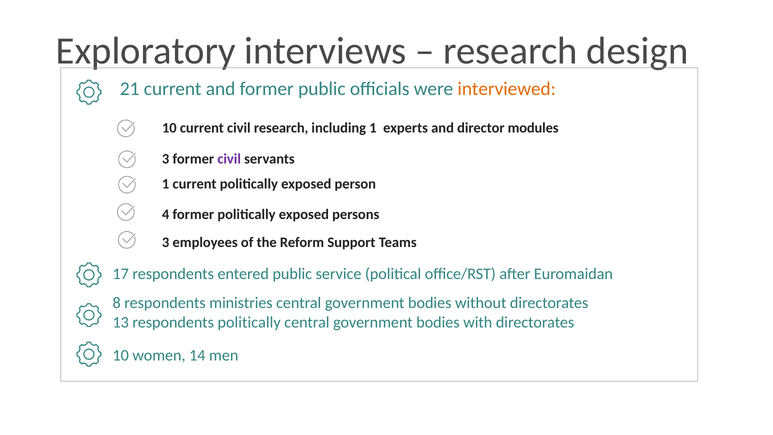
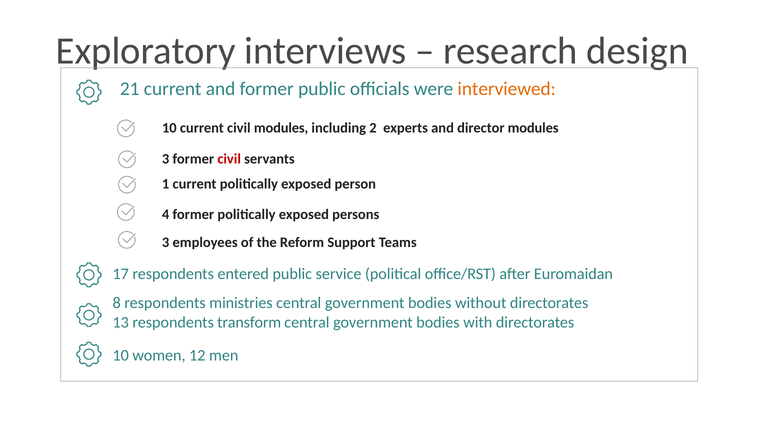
civil research: research -> modules
including 1: 1 -> 2
civil at (229, 159) colour: purple -> red
respondents politically: politically -> transform
14: 14 -> 12
